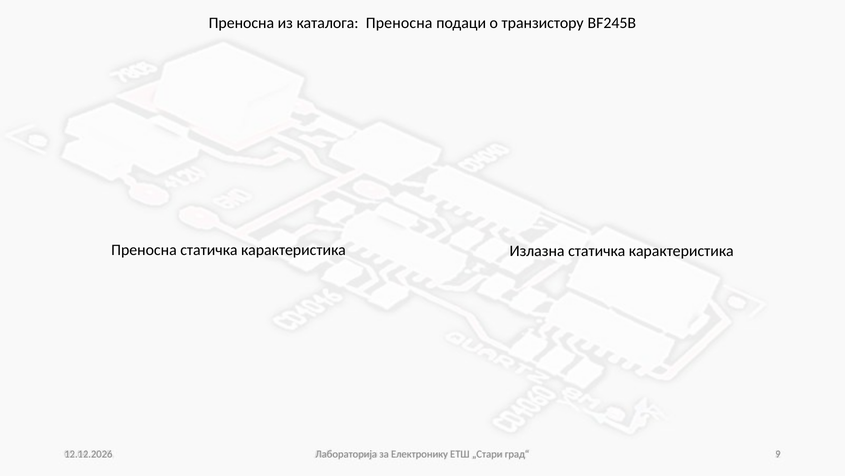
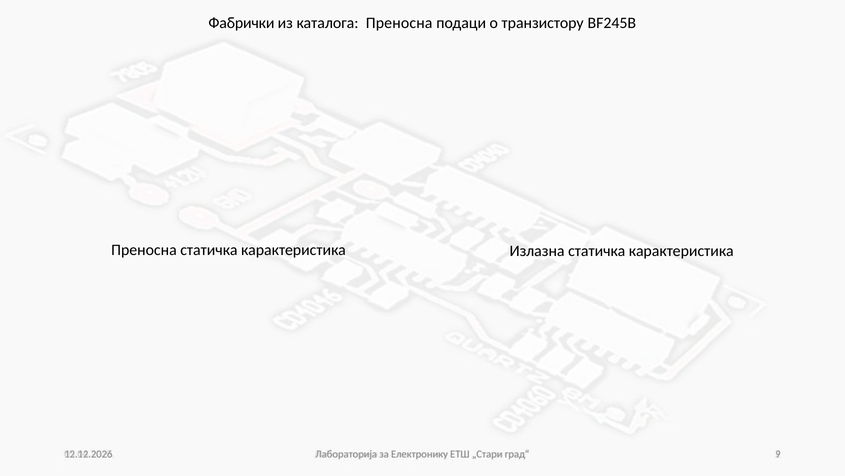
Преносна at (241, 23): Преносна -> Фабрички
